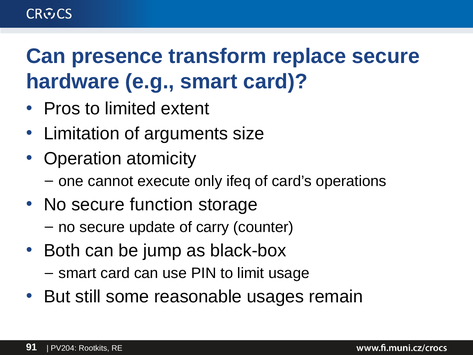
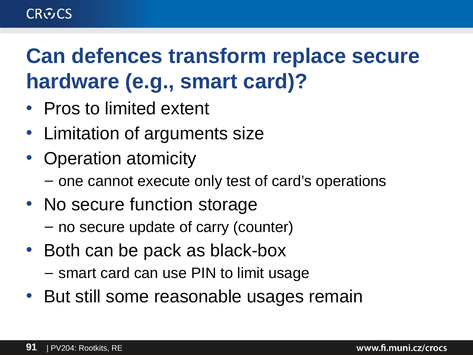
presence: presence -> defences
ifeq: ifeq -> test
jump: jump -> pack
